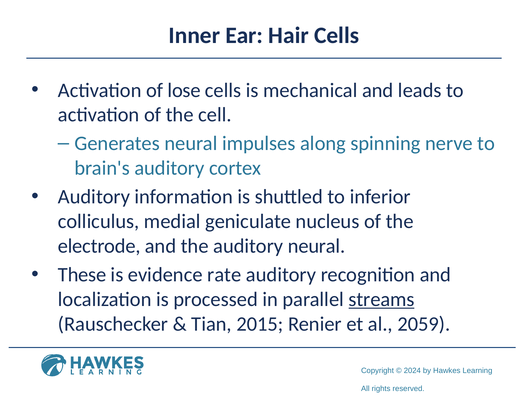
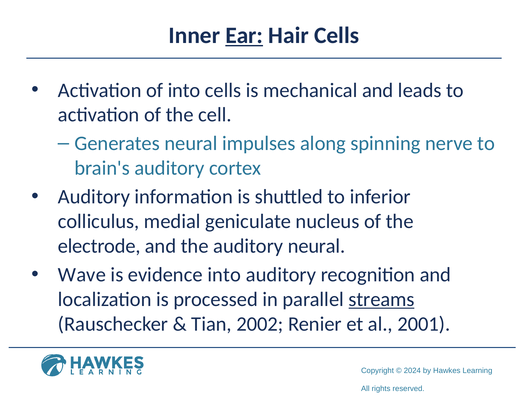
Ear underline: none -> present
of lose: lose -> into
These: These -> Wave
evidence rate: rate -> into
2015: 2015 -> 2002
2059: 2059 -> 2001
